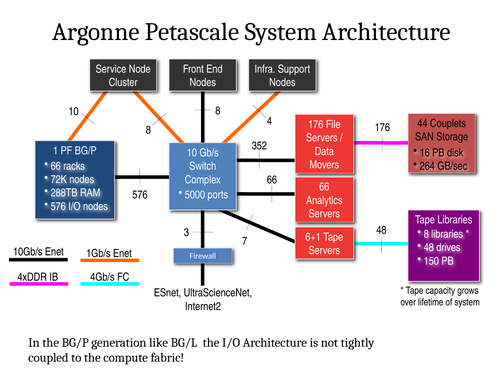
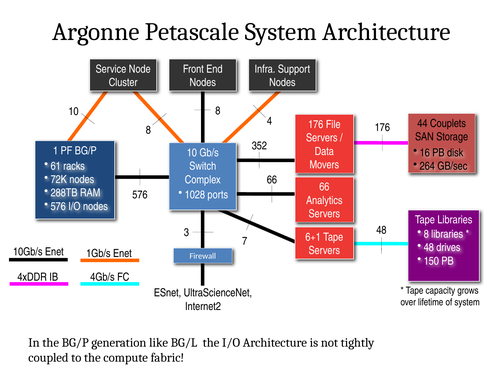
66 at (56, 166): 66 -> 61
5000: 5000 -> 1028
